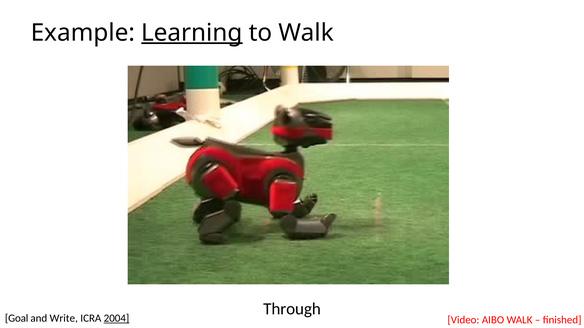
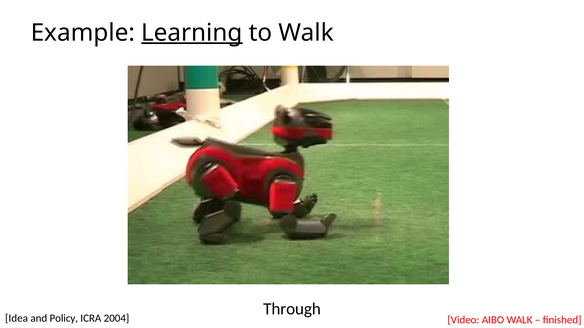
Goal: Goal -> Idea
Write: Write -> Policy
2004 underline: present -> none
